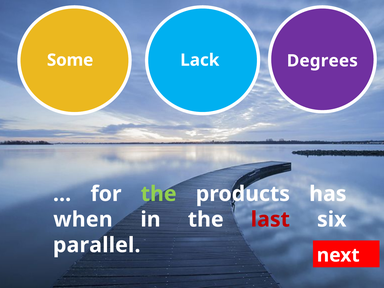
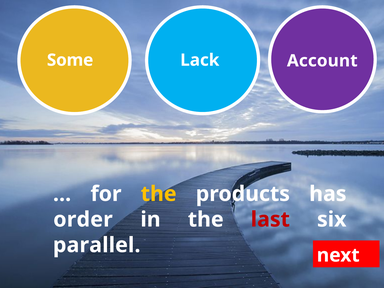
Degrees: Degrees -> Account
the at (159, 194) colour: light green -> yellow
when: when -> order
